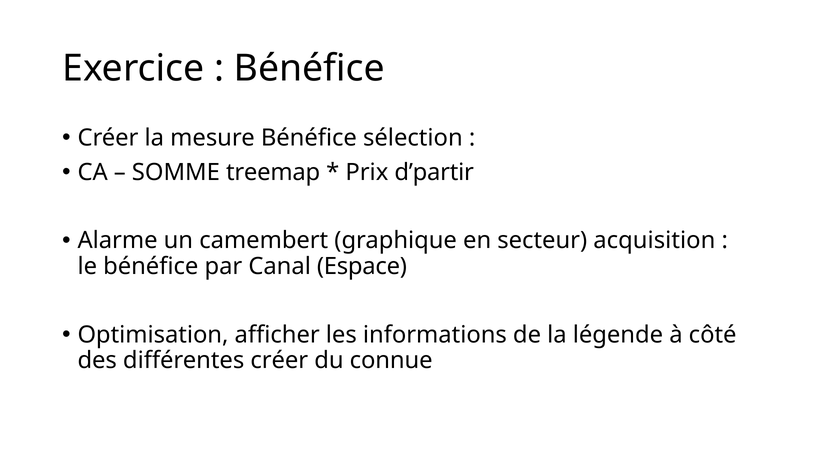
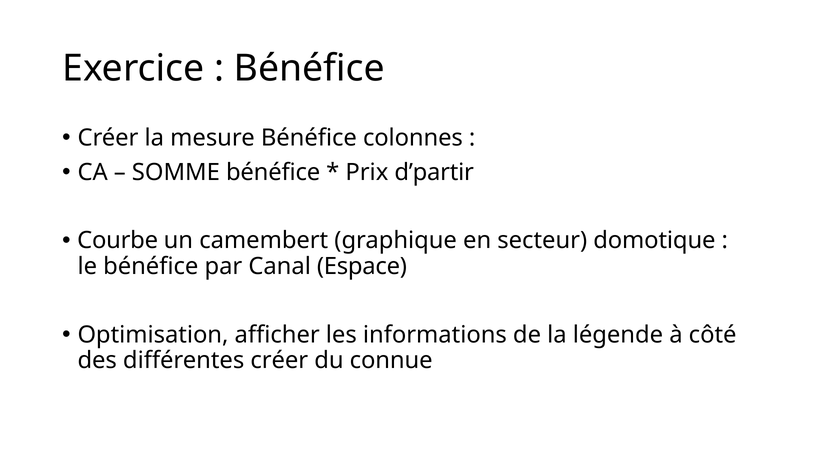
sélection: sélection -> colonnes
SOMME treemap: treemap -> bénéfice
Alarme: Alarme -> Courbe
acquisition: acquisition -> domotique
